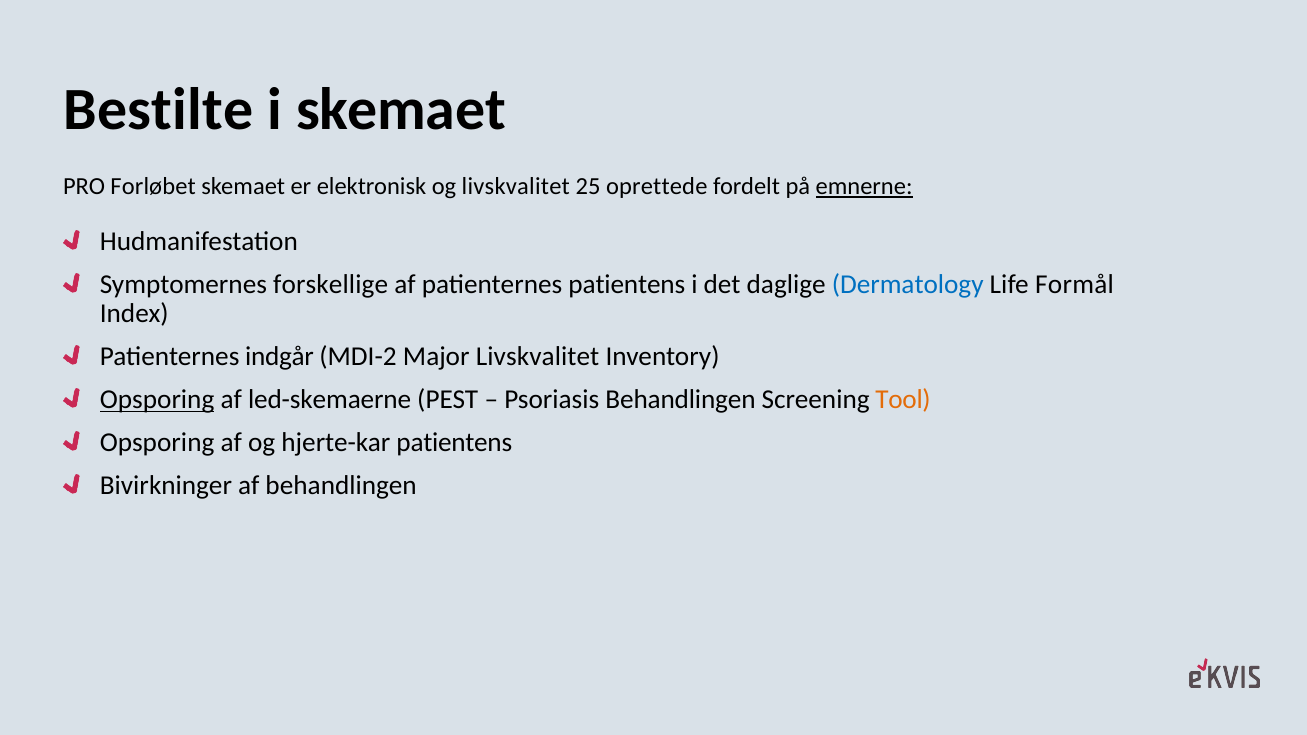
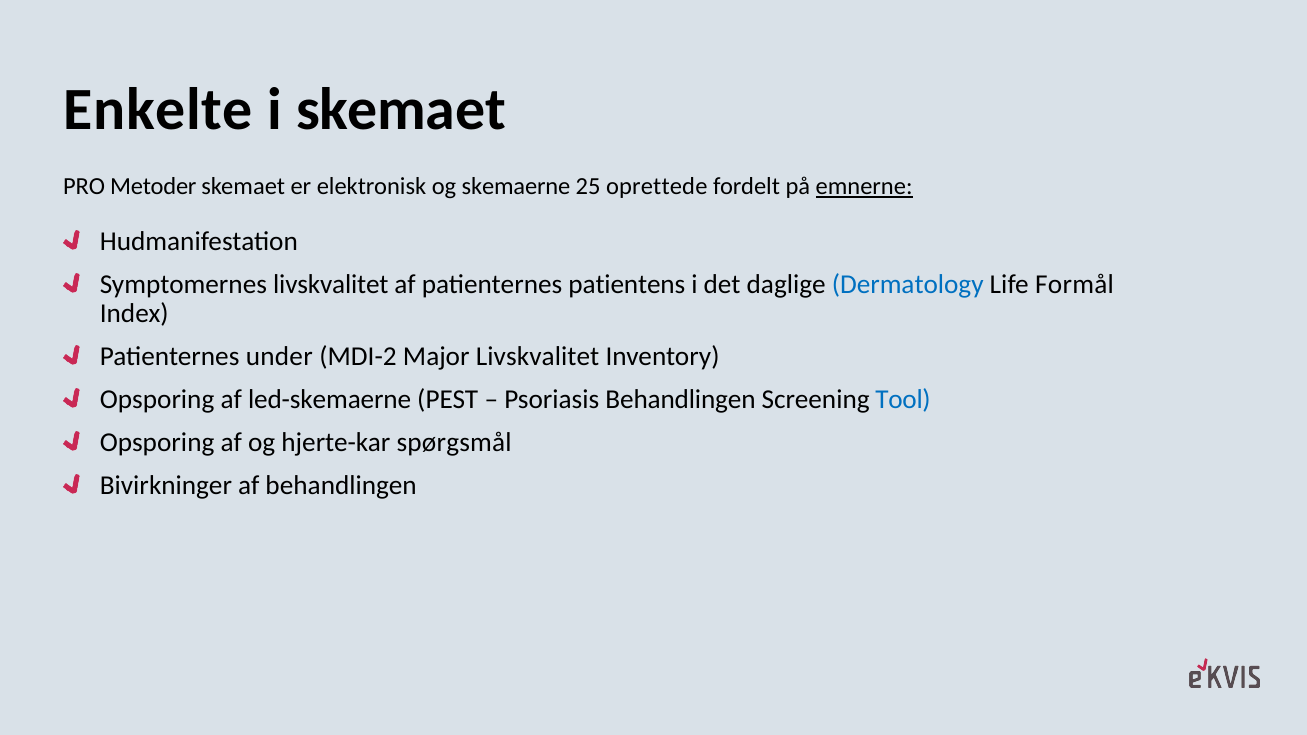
Bestilte: Bestilte -> Enkelte
Forløbet: Forløbet -> Metoder
og livskvalitet: livskvalitet -> skemaerne
Symptomernes forskellige: forskellige -> livskvalitet
indgår: indgår -> under
Opsporing at (157, 400) underline: present -> none
Tool colour: orange -> blue
hjerte-kar patientens: patientens -> spørgsmål
